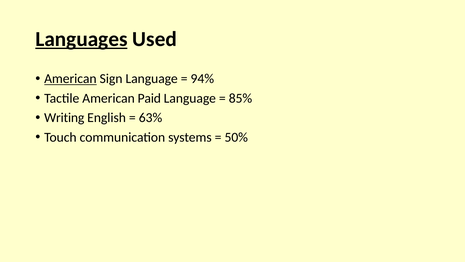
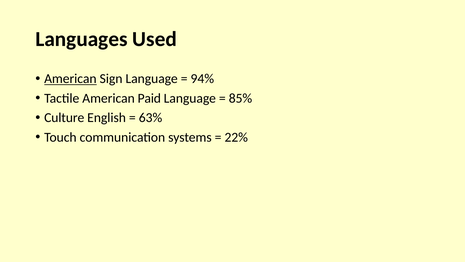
Languages underline: present -> none
Writing: Writing -> Culture
50%: 50% -> 22%
